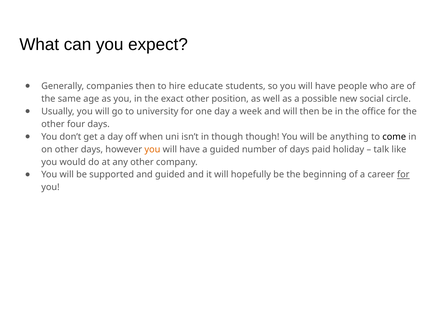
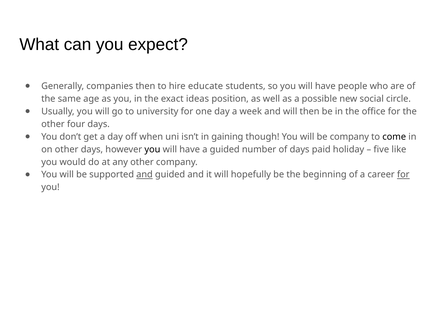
exact other: other -> ideas
in though: though -> gaining
be anything: anything -> company
you at (152, 149) colour: orange -> black
talk: talk -> five
and at (144, 174) underline: none -> present
